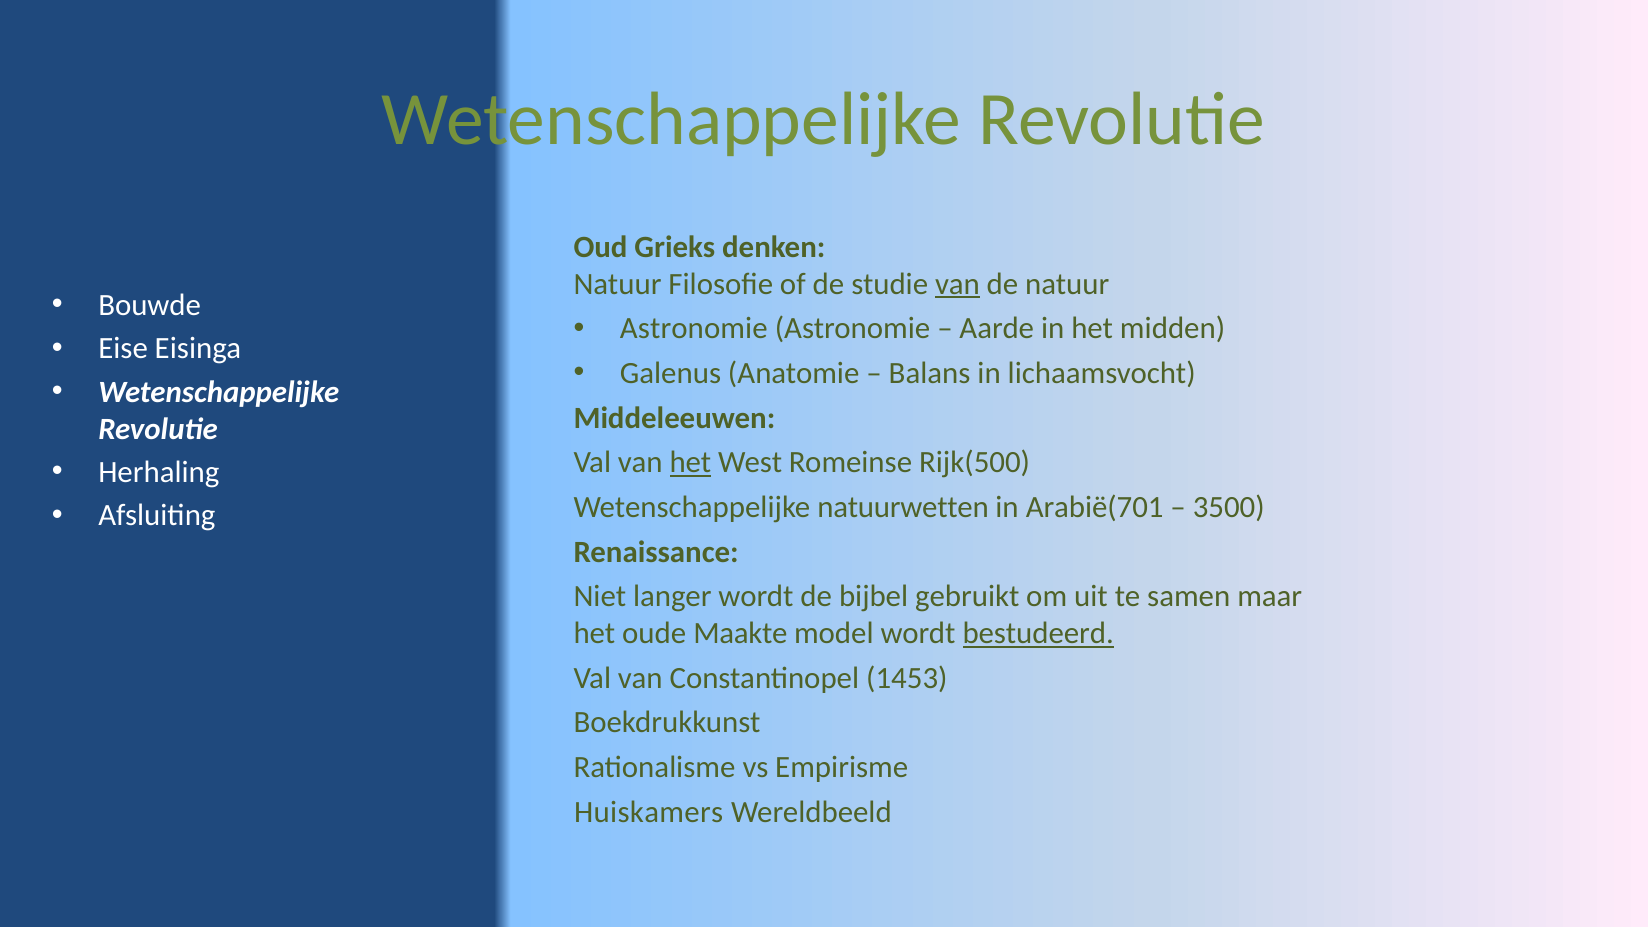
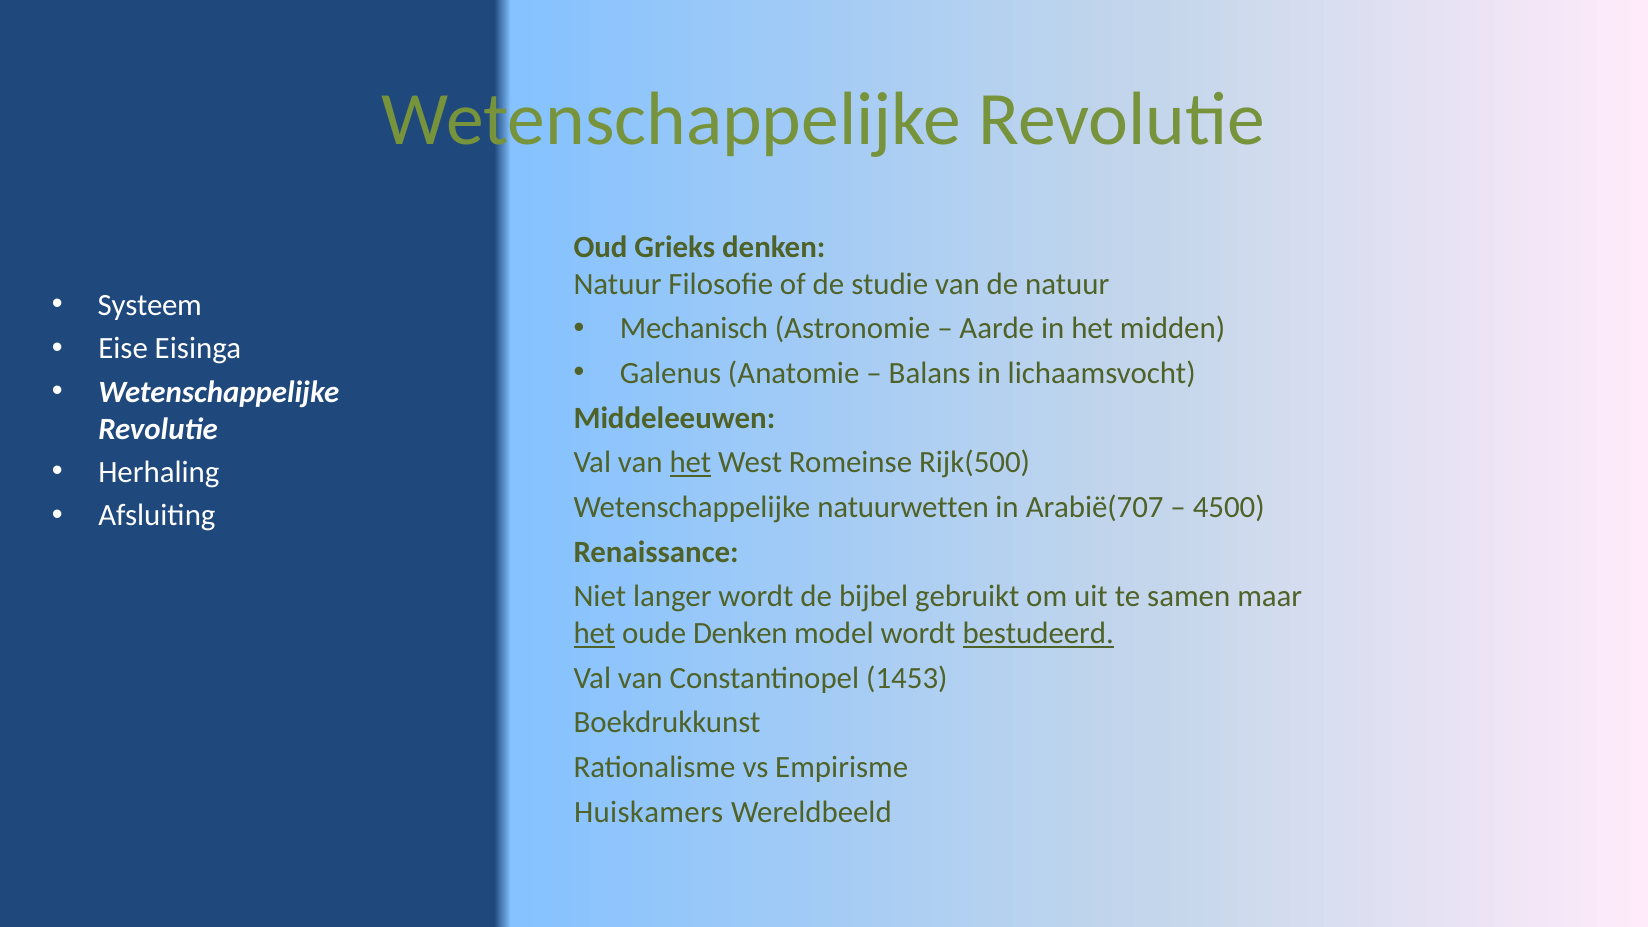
van at (957, 284) underline: present -> none
Bouwde: Bouwde -> Systeem
Astronomie at (694, 329): Astronomie -> Mechanisch
Arabië(701: Arabië(701 -> Arabië(707
3500: 3500 -> 4500
het at (594, 634) underline: none -> present
oude Maakte: Maakte -> Denken
